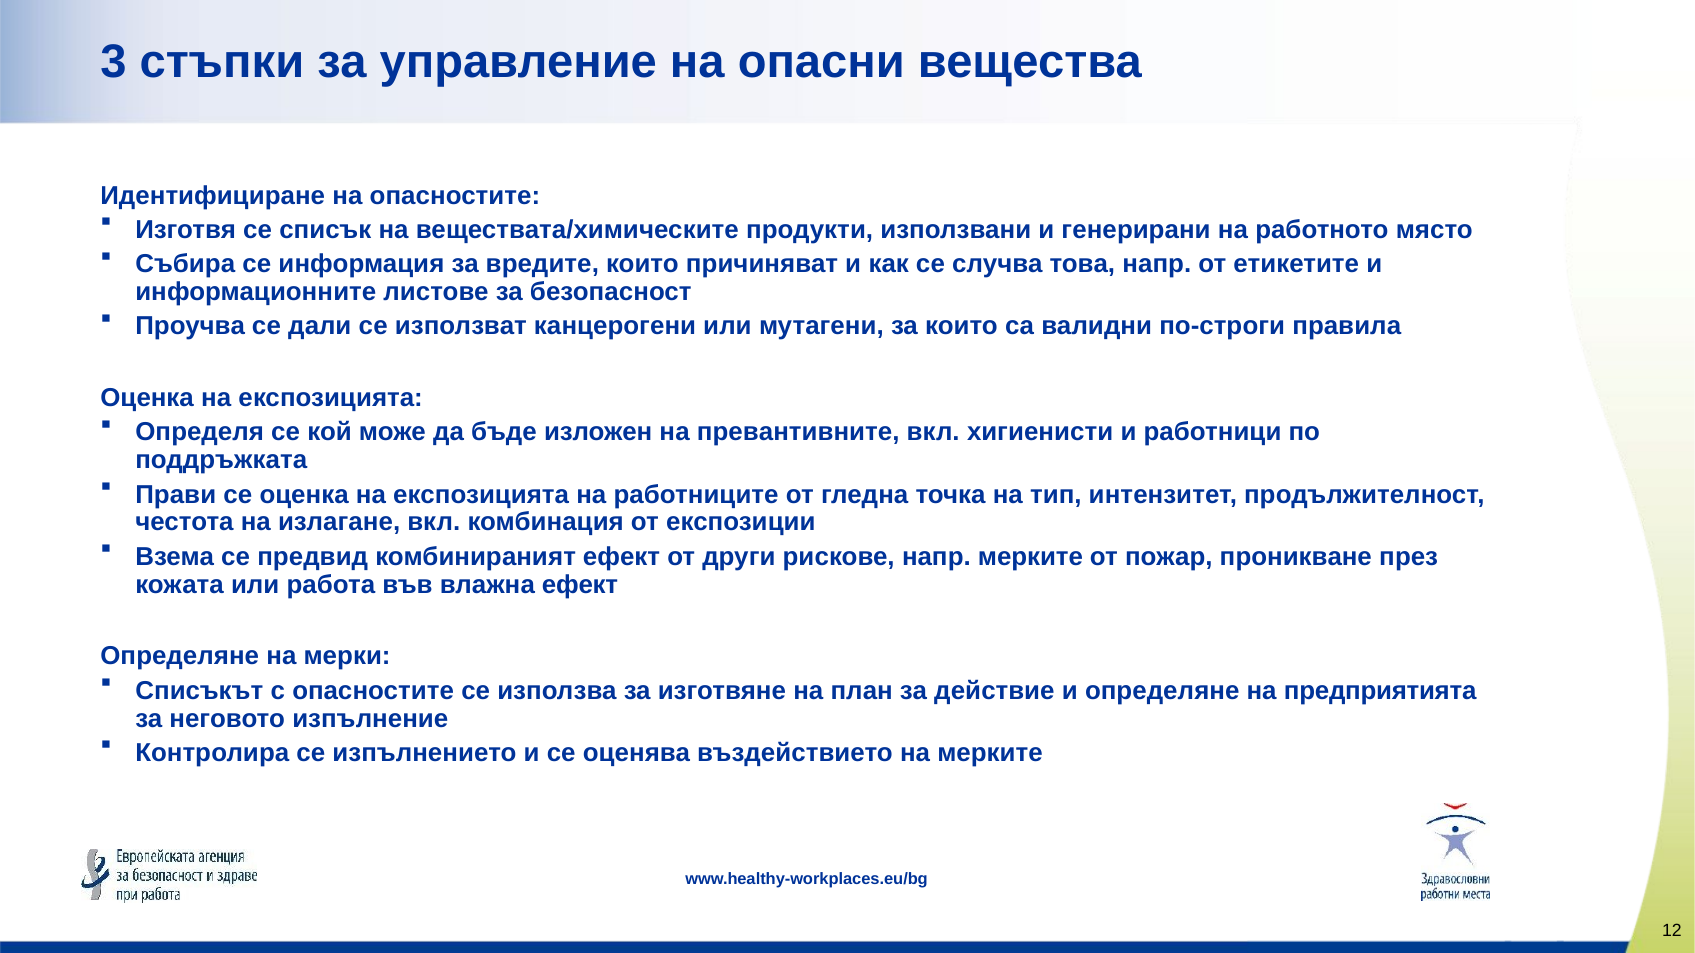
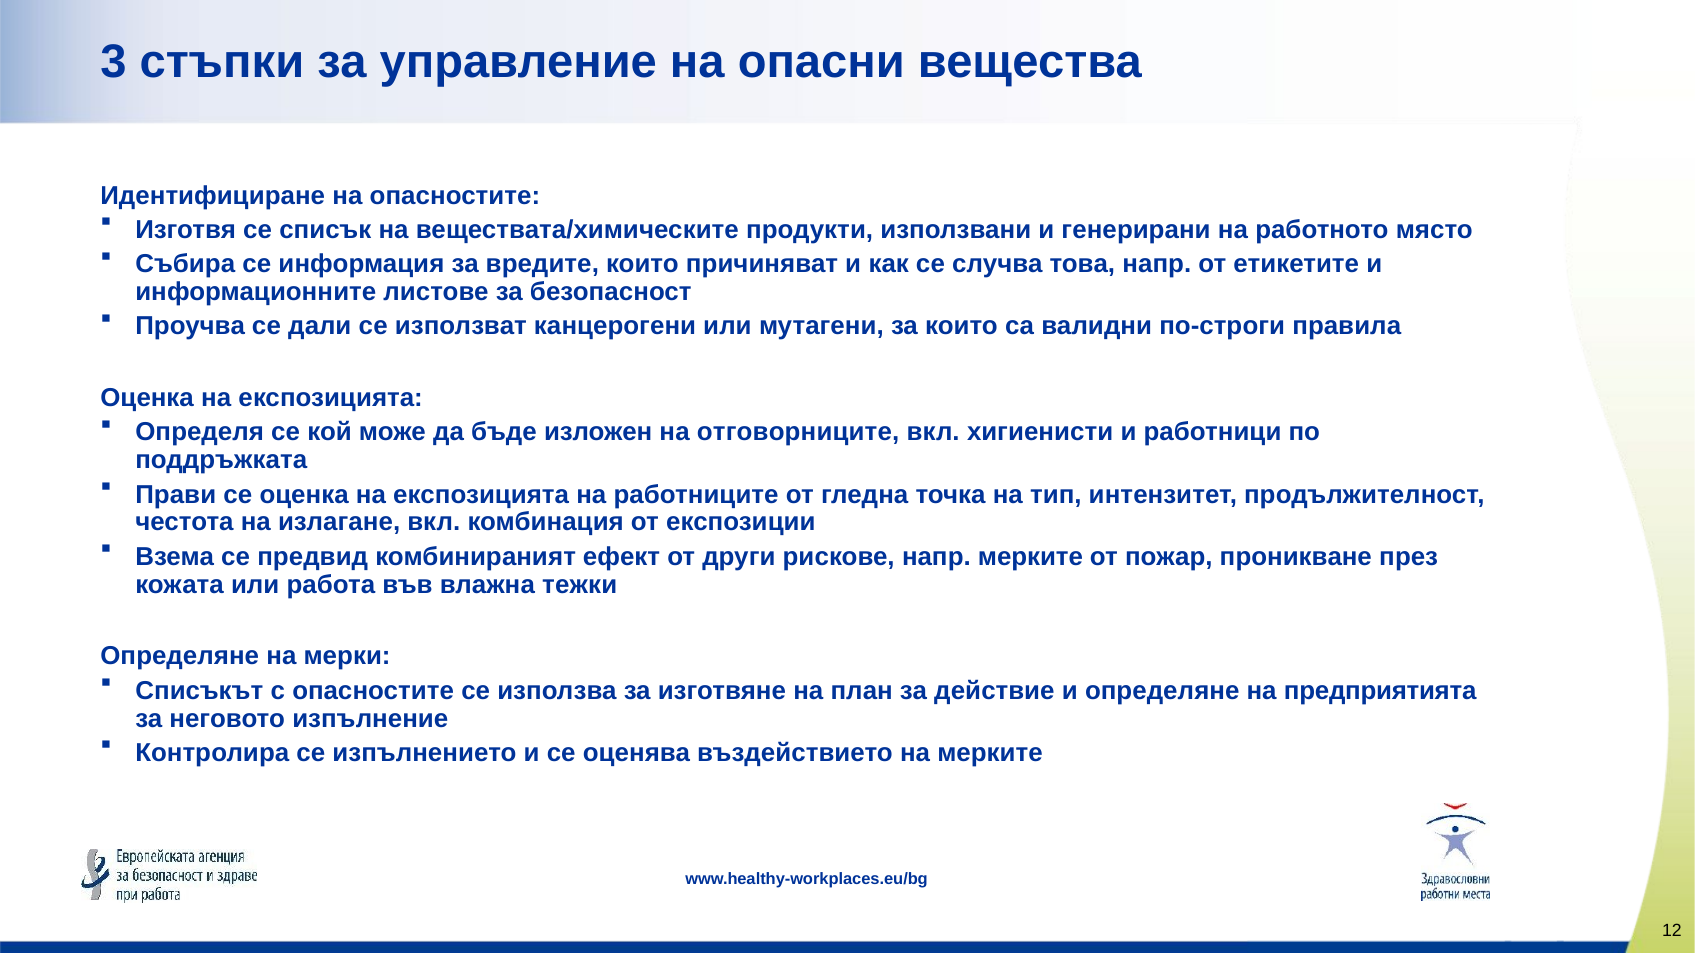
превантивните: превантивните -> отговорниците
влажна ефект: ефект -> тежки
